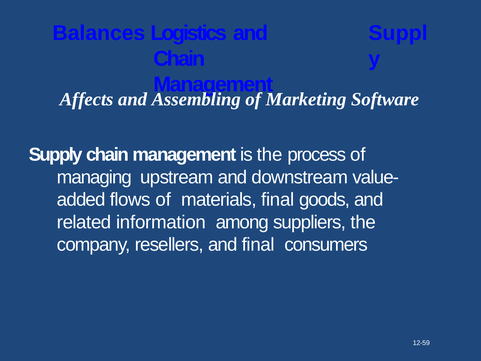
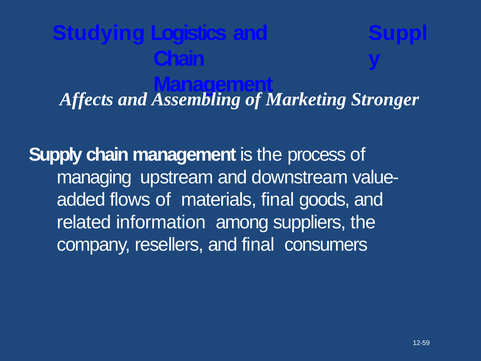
Balances: Balances -> Studying
Software: Software -> Stronger
